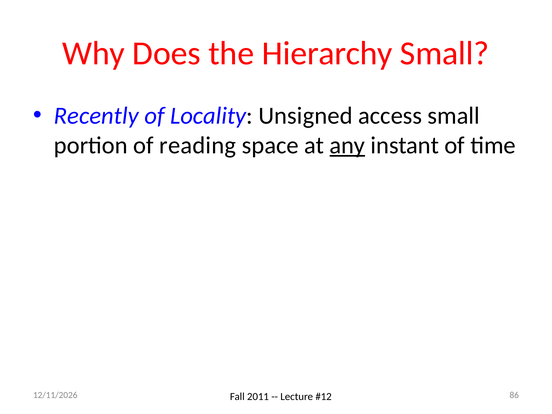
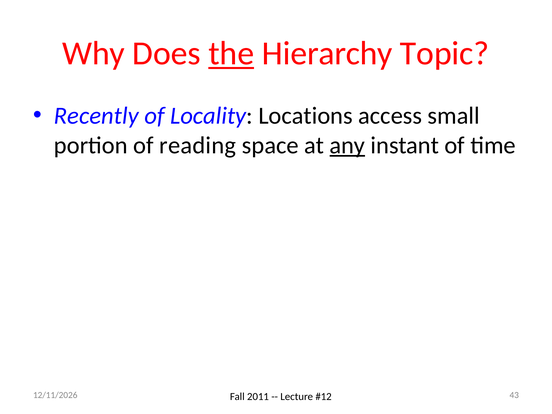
the underline: none -> present
Hierarchy Small: Small -> Topic
Unsigned: Unsigned -> Locations
86: 86 -> 43
